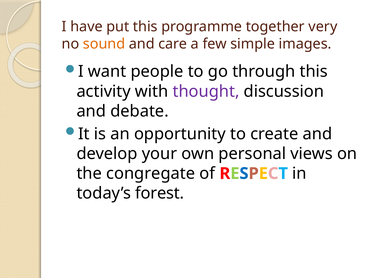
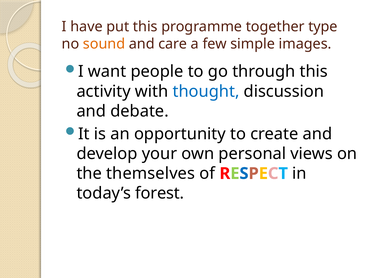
very: very -> type
thought colour: purple -> blue
congregate: congregate -> themselves
